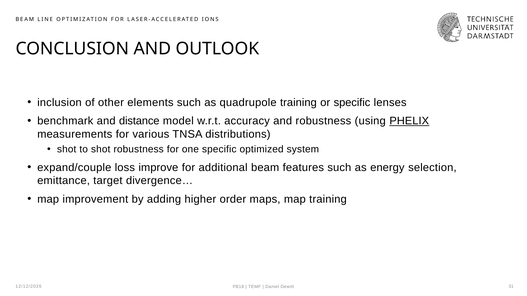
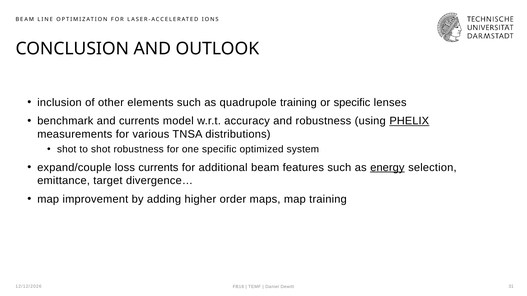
and distance: distance -> currents
loss improve: improve -> currents
energy underline: none -> present
